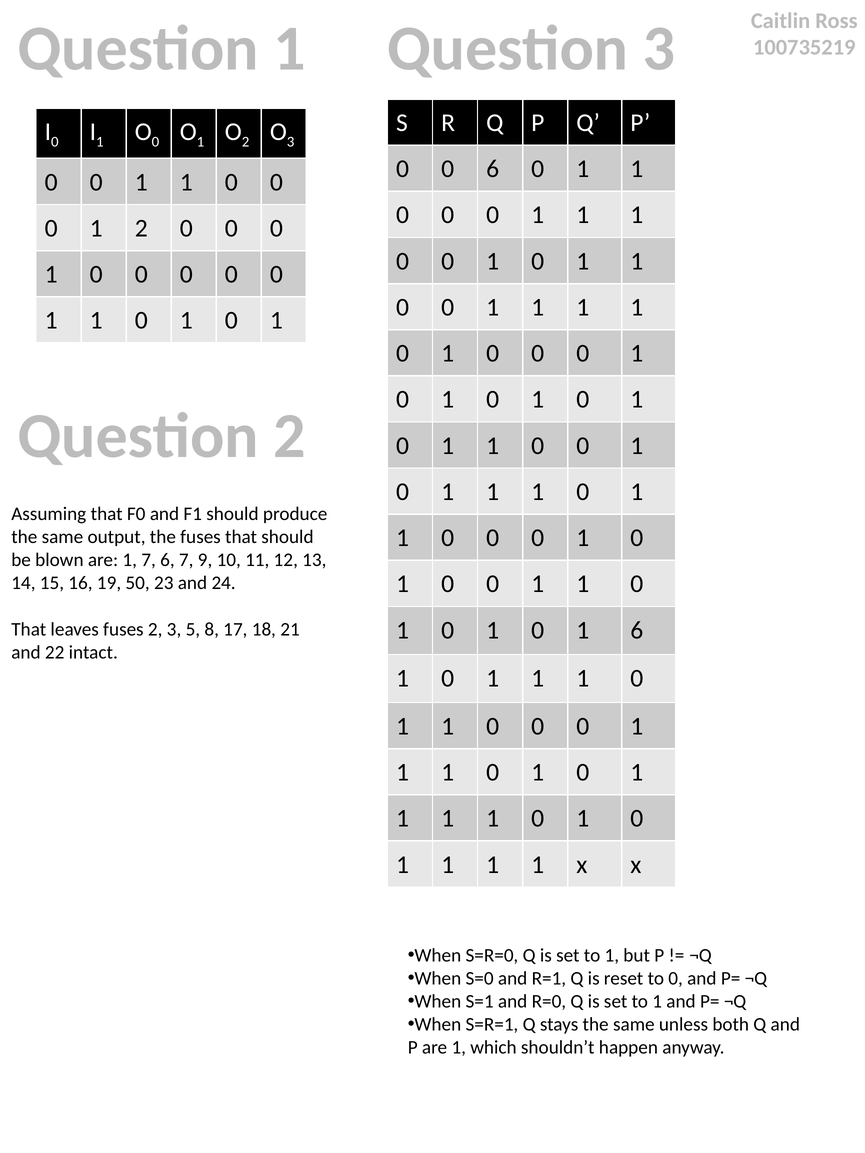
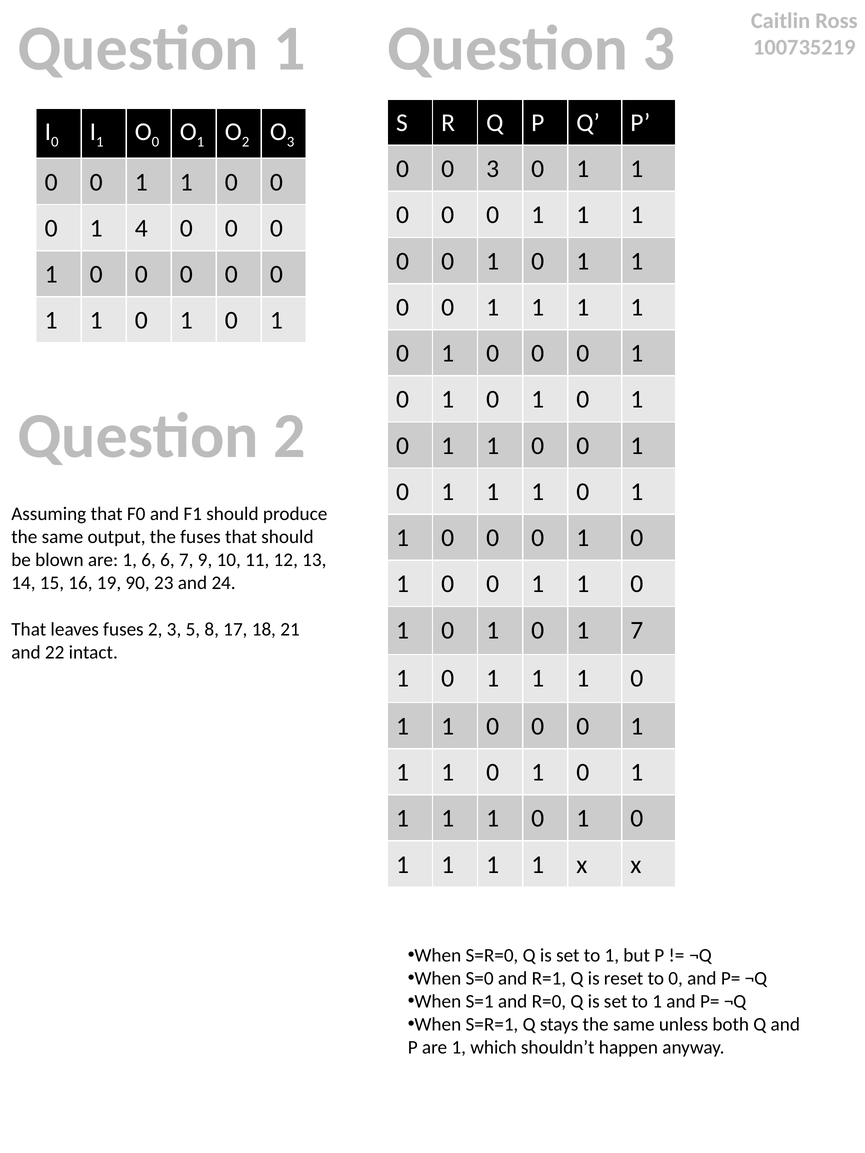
0 6: 6 -> 3
1 2: 2 -> 4
1 7: 7 -> 6
50: 50 -> 90
1 6: 6 -> 7
